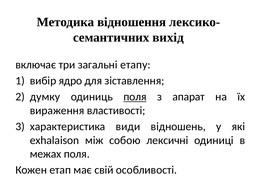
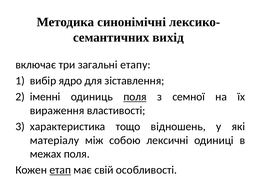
відношення: відношення -> синонімічні
думку: думку -> іменні
апарат: апарат -> семної
види: види -> тощо
exhalaison: exhalaison -> матеріалу
етап underline: none -> present
